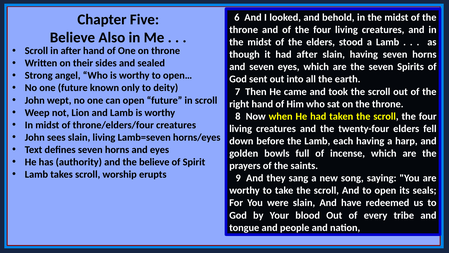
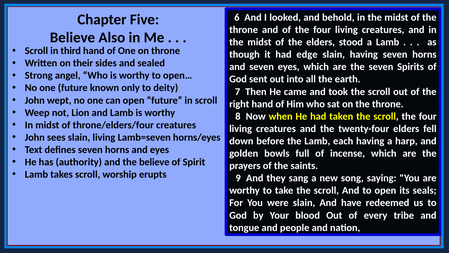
in after: after -> third
had after: after -> edge
